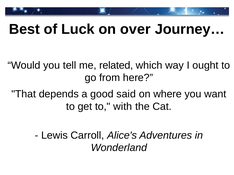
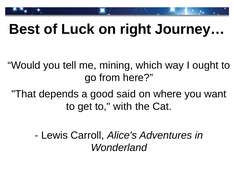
over: over -> right
related: related -> mining
